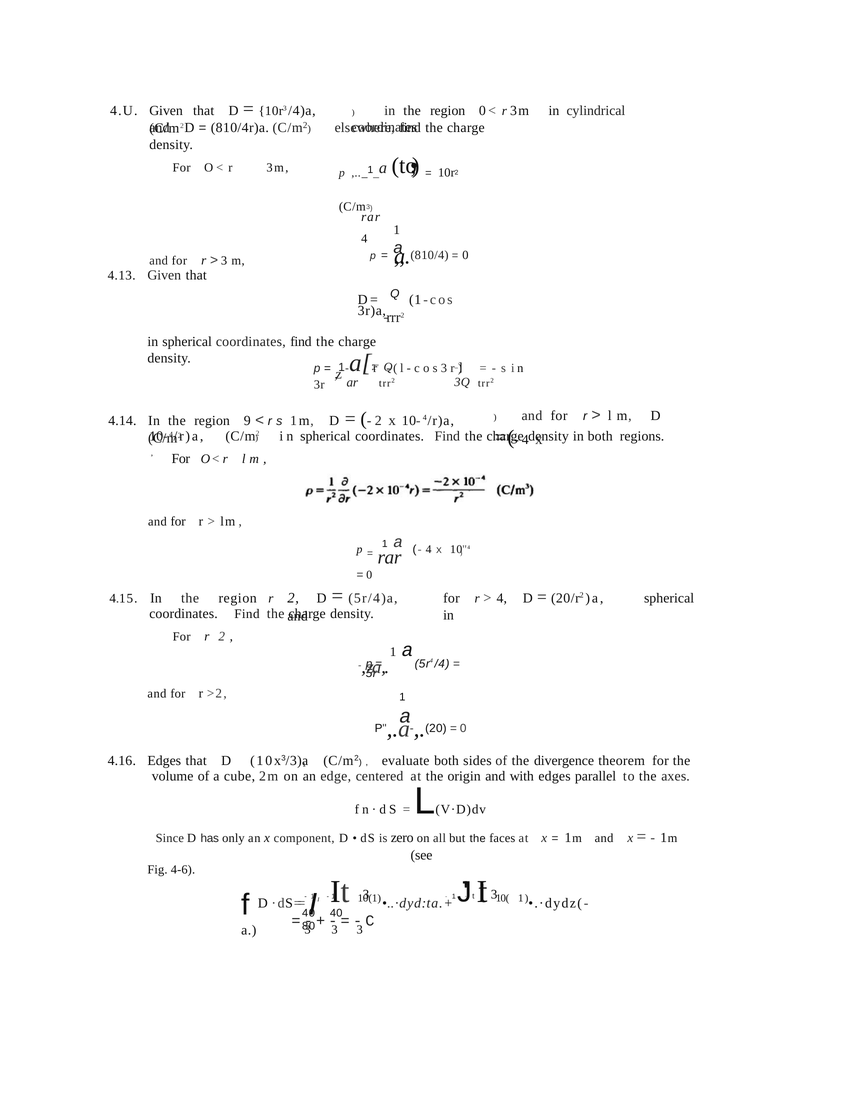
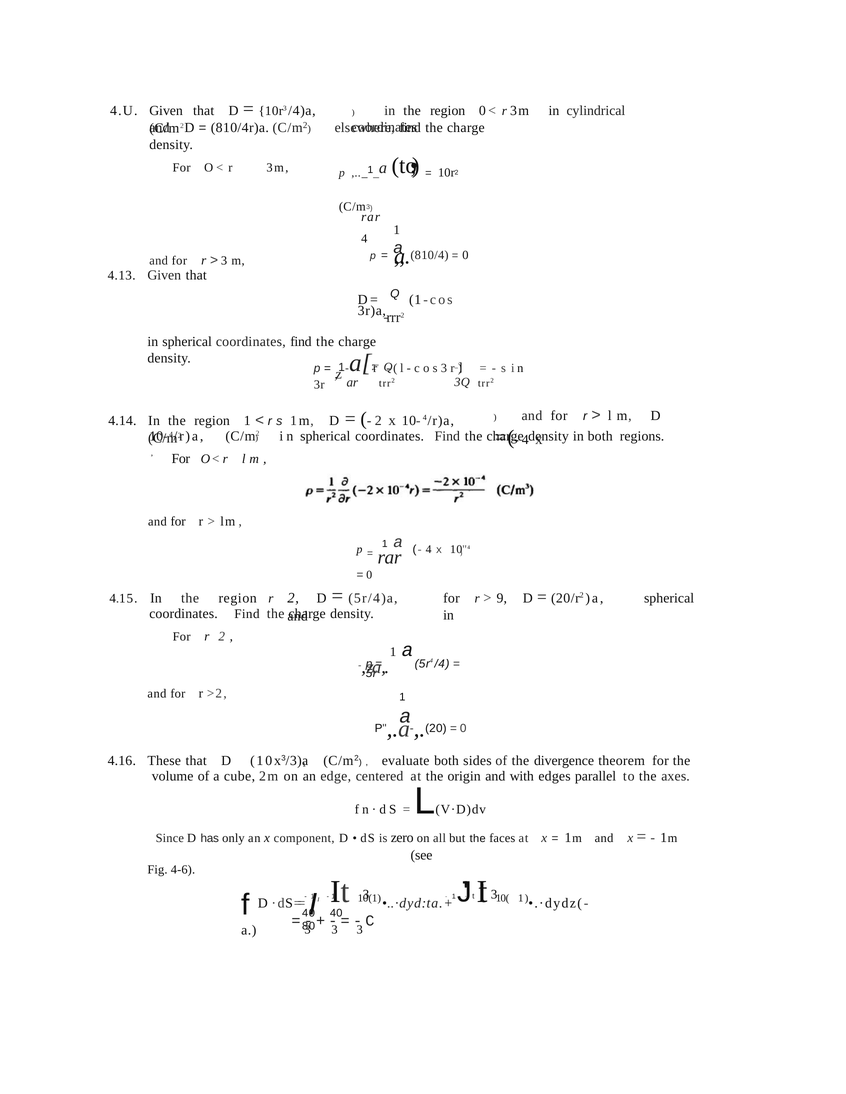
region 9: 9 -> 1
4 at (502, 598): 4 -> 9
4.16 Edges: Edges -> These
